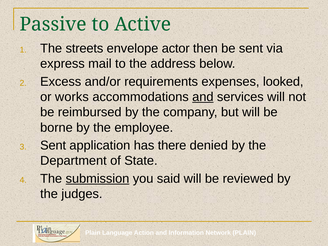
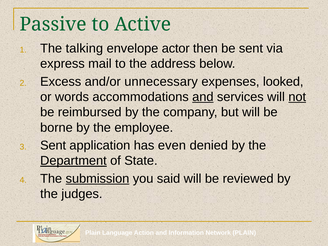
streets: streets -> talking
requirements: requirements -> unnecessary
works: works -> words
not underline: none -> present
there: there -> even
Department underline: none -> present
